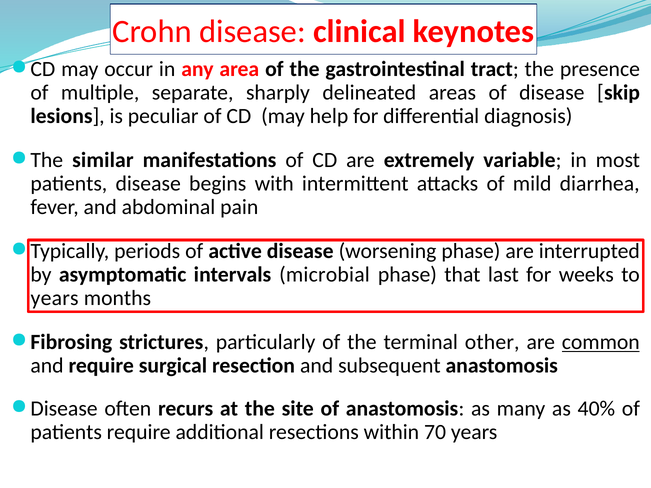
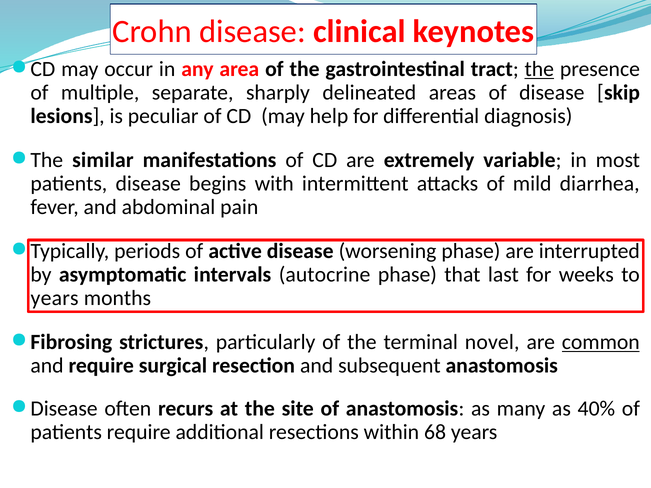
the at (539, 69) underline: none -> present
microbial: microbial -> autocrine
other: other -> novel
70: 70 -> 68
